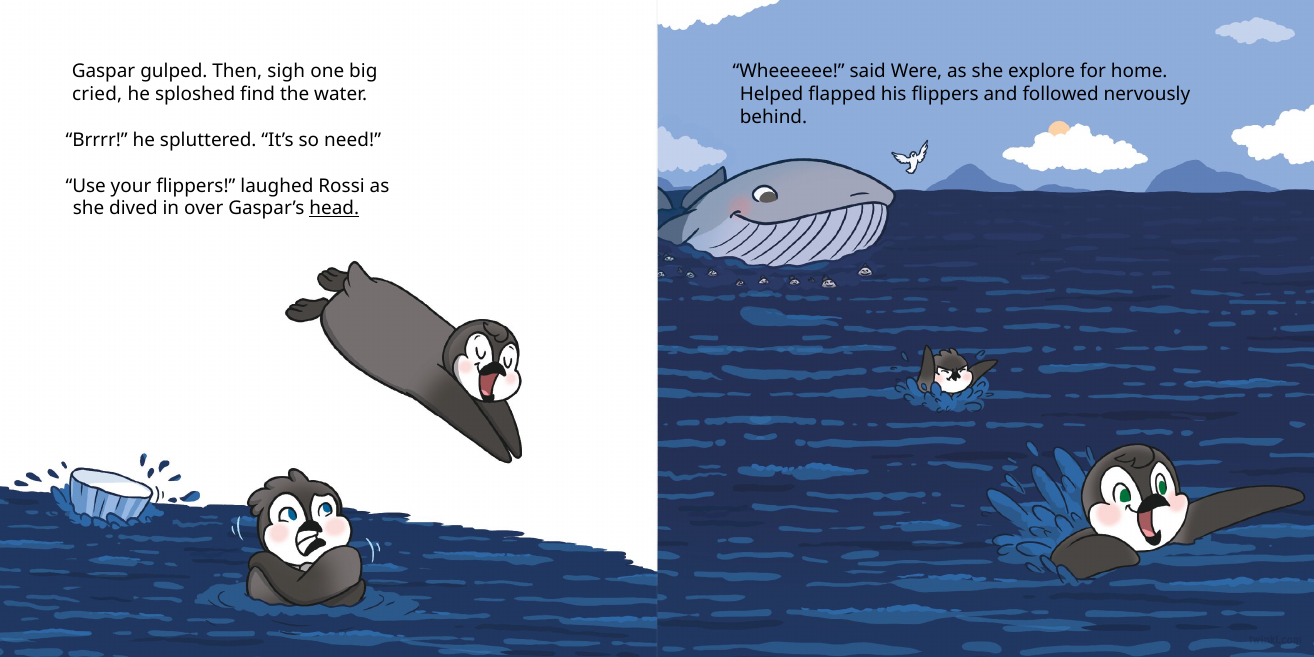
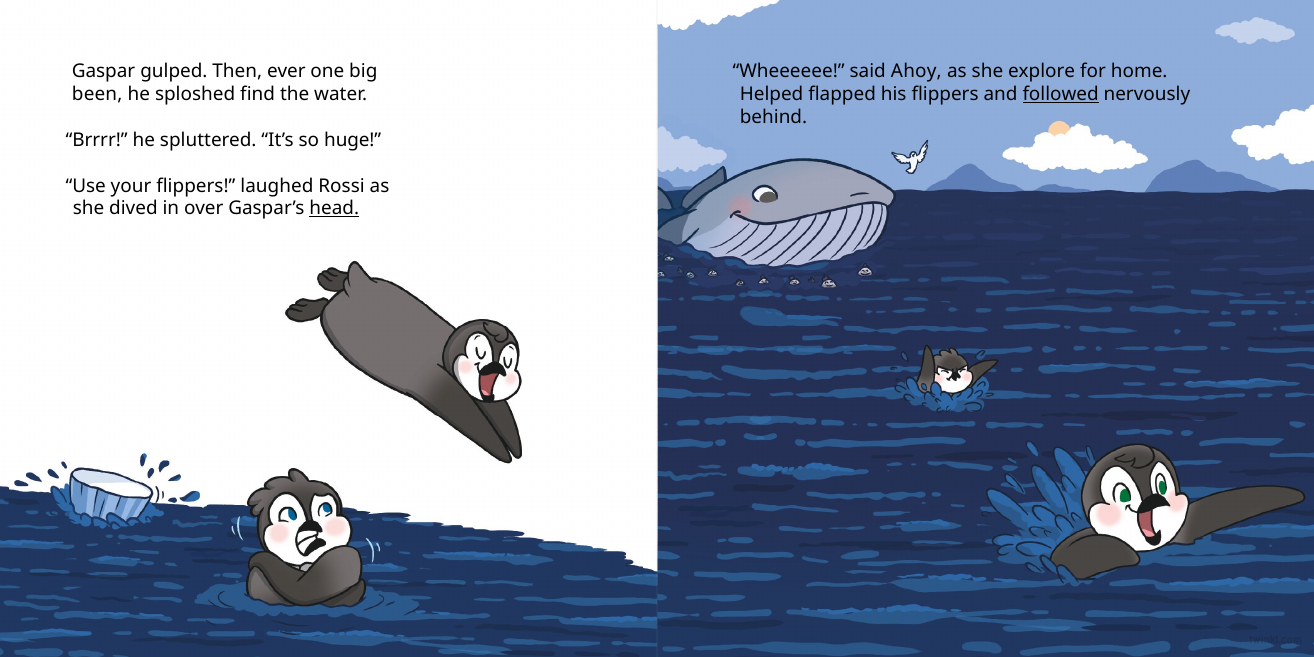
sigh: sigh -> ever
Were: Were -> Ahoy
cried: cried -> been
followed underline: none -> present
need: need -> huge
